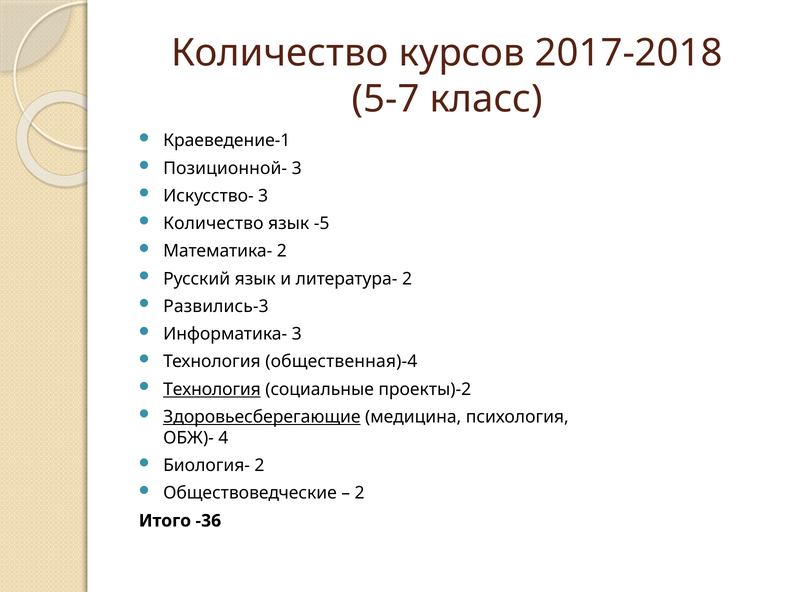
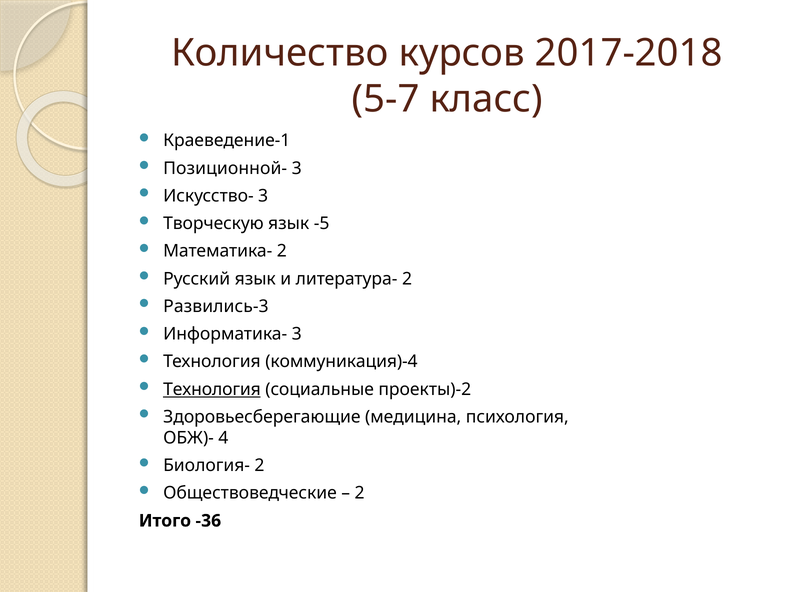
Количество at (213, 223): Количество -> Творческую
общественная)-4: общественная)-4 -> коммуникация)-4
Здоровьесберегающие underline: present -> none
